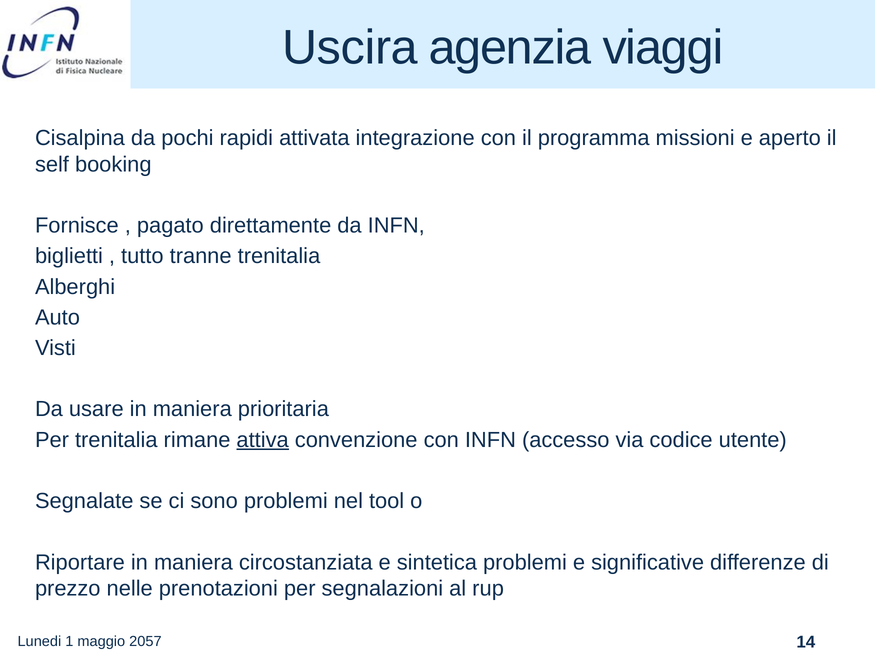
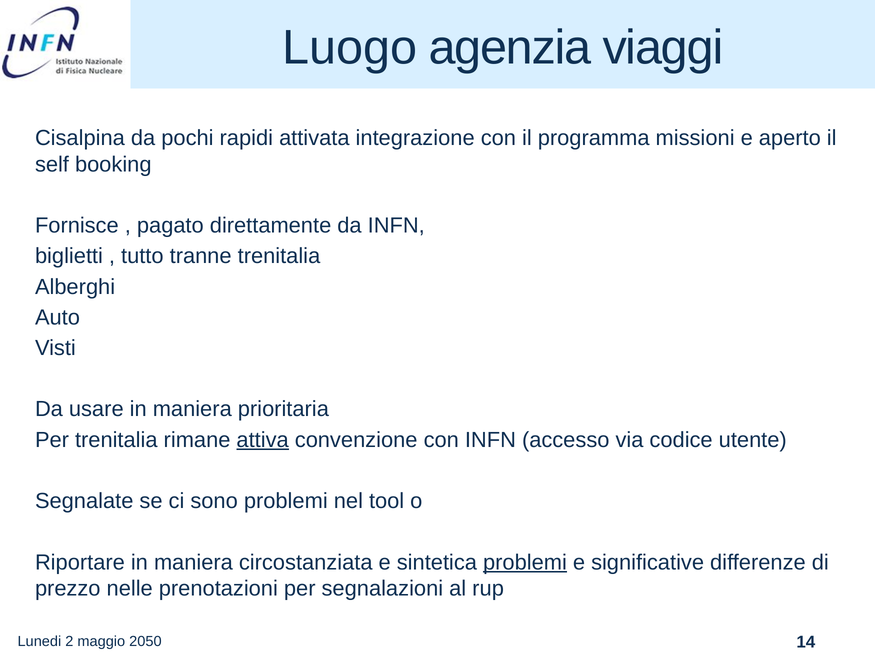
Uscira: Uscira -> Luogo
problemi at (525, 563) underline: none -> present
1: 1 -> 2
2057: 2057 -> 2050
